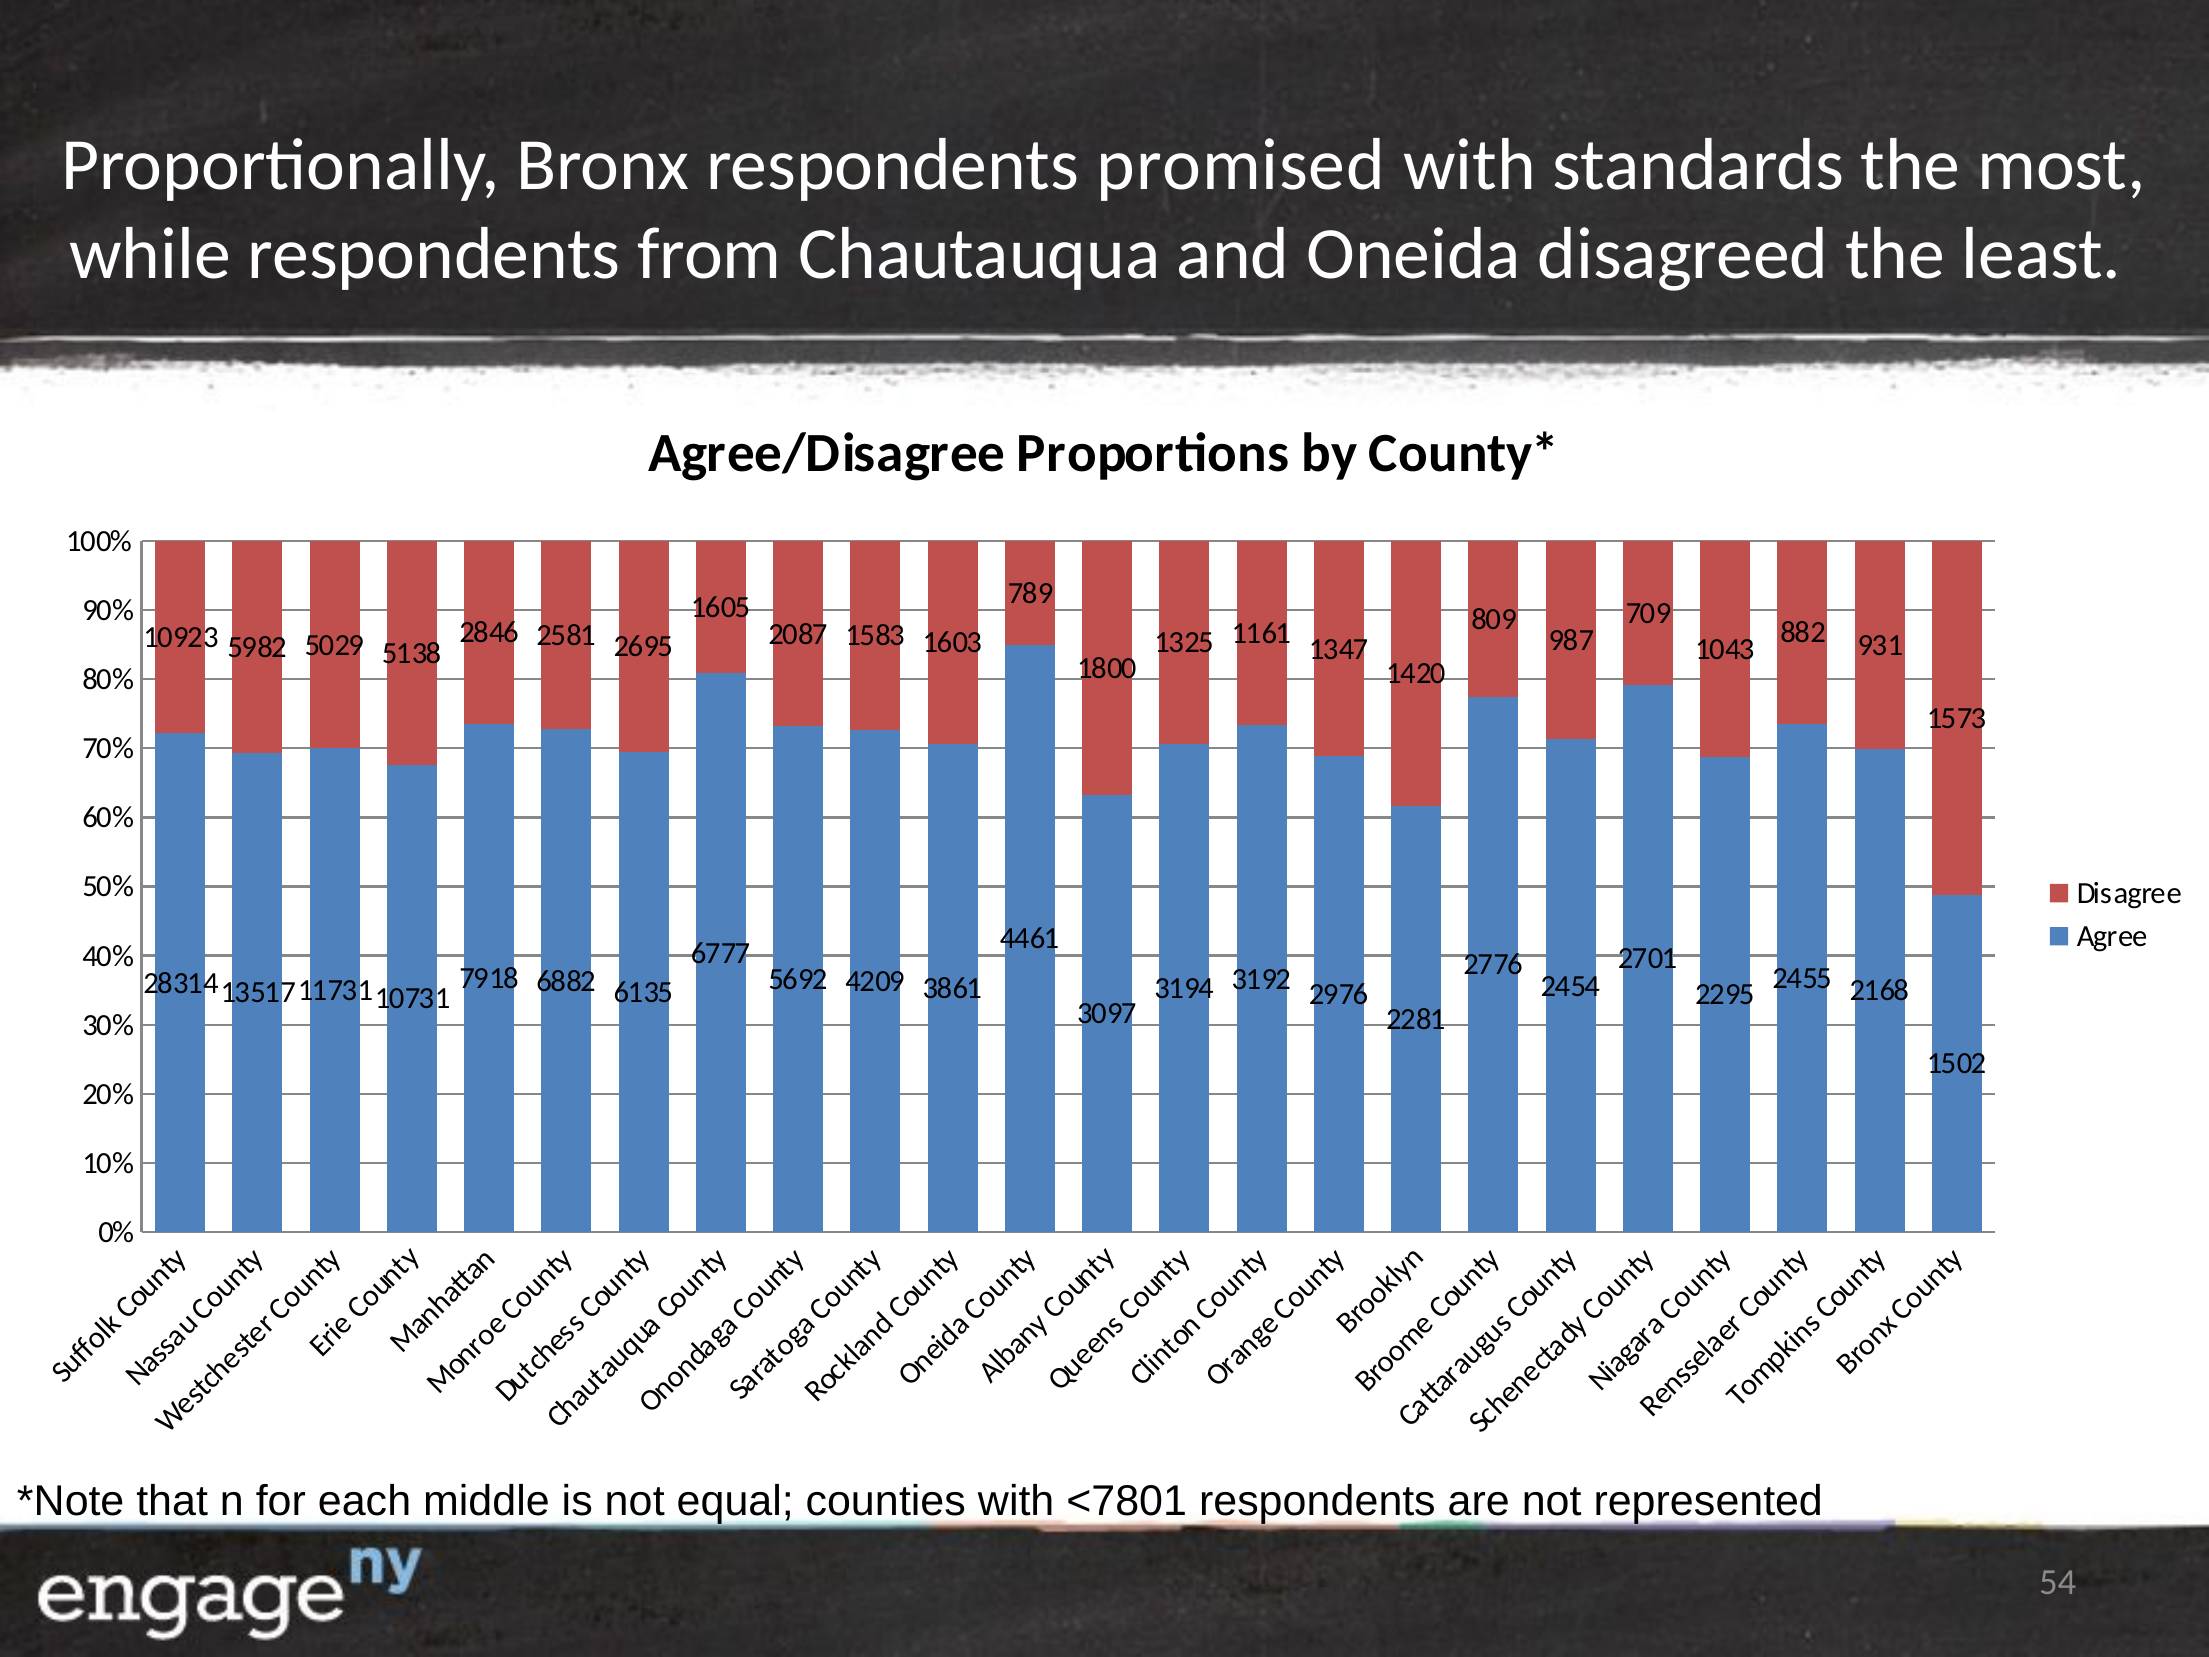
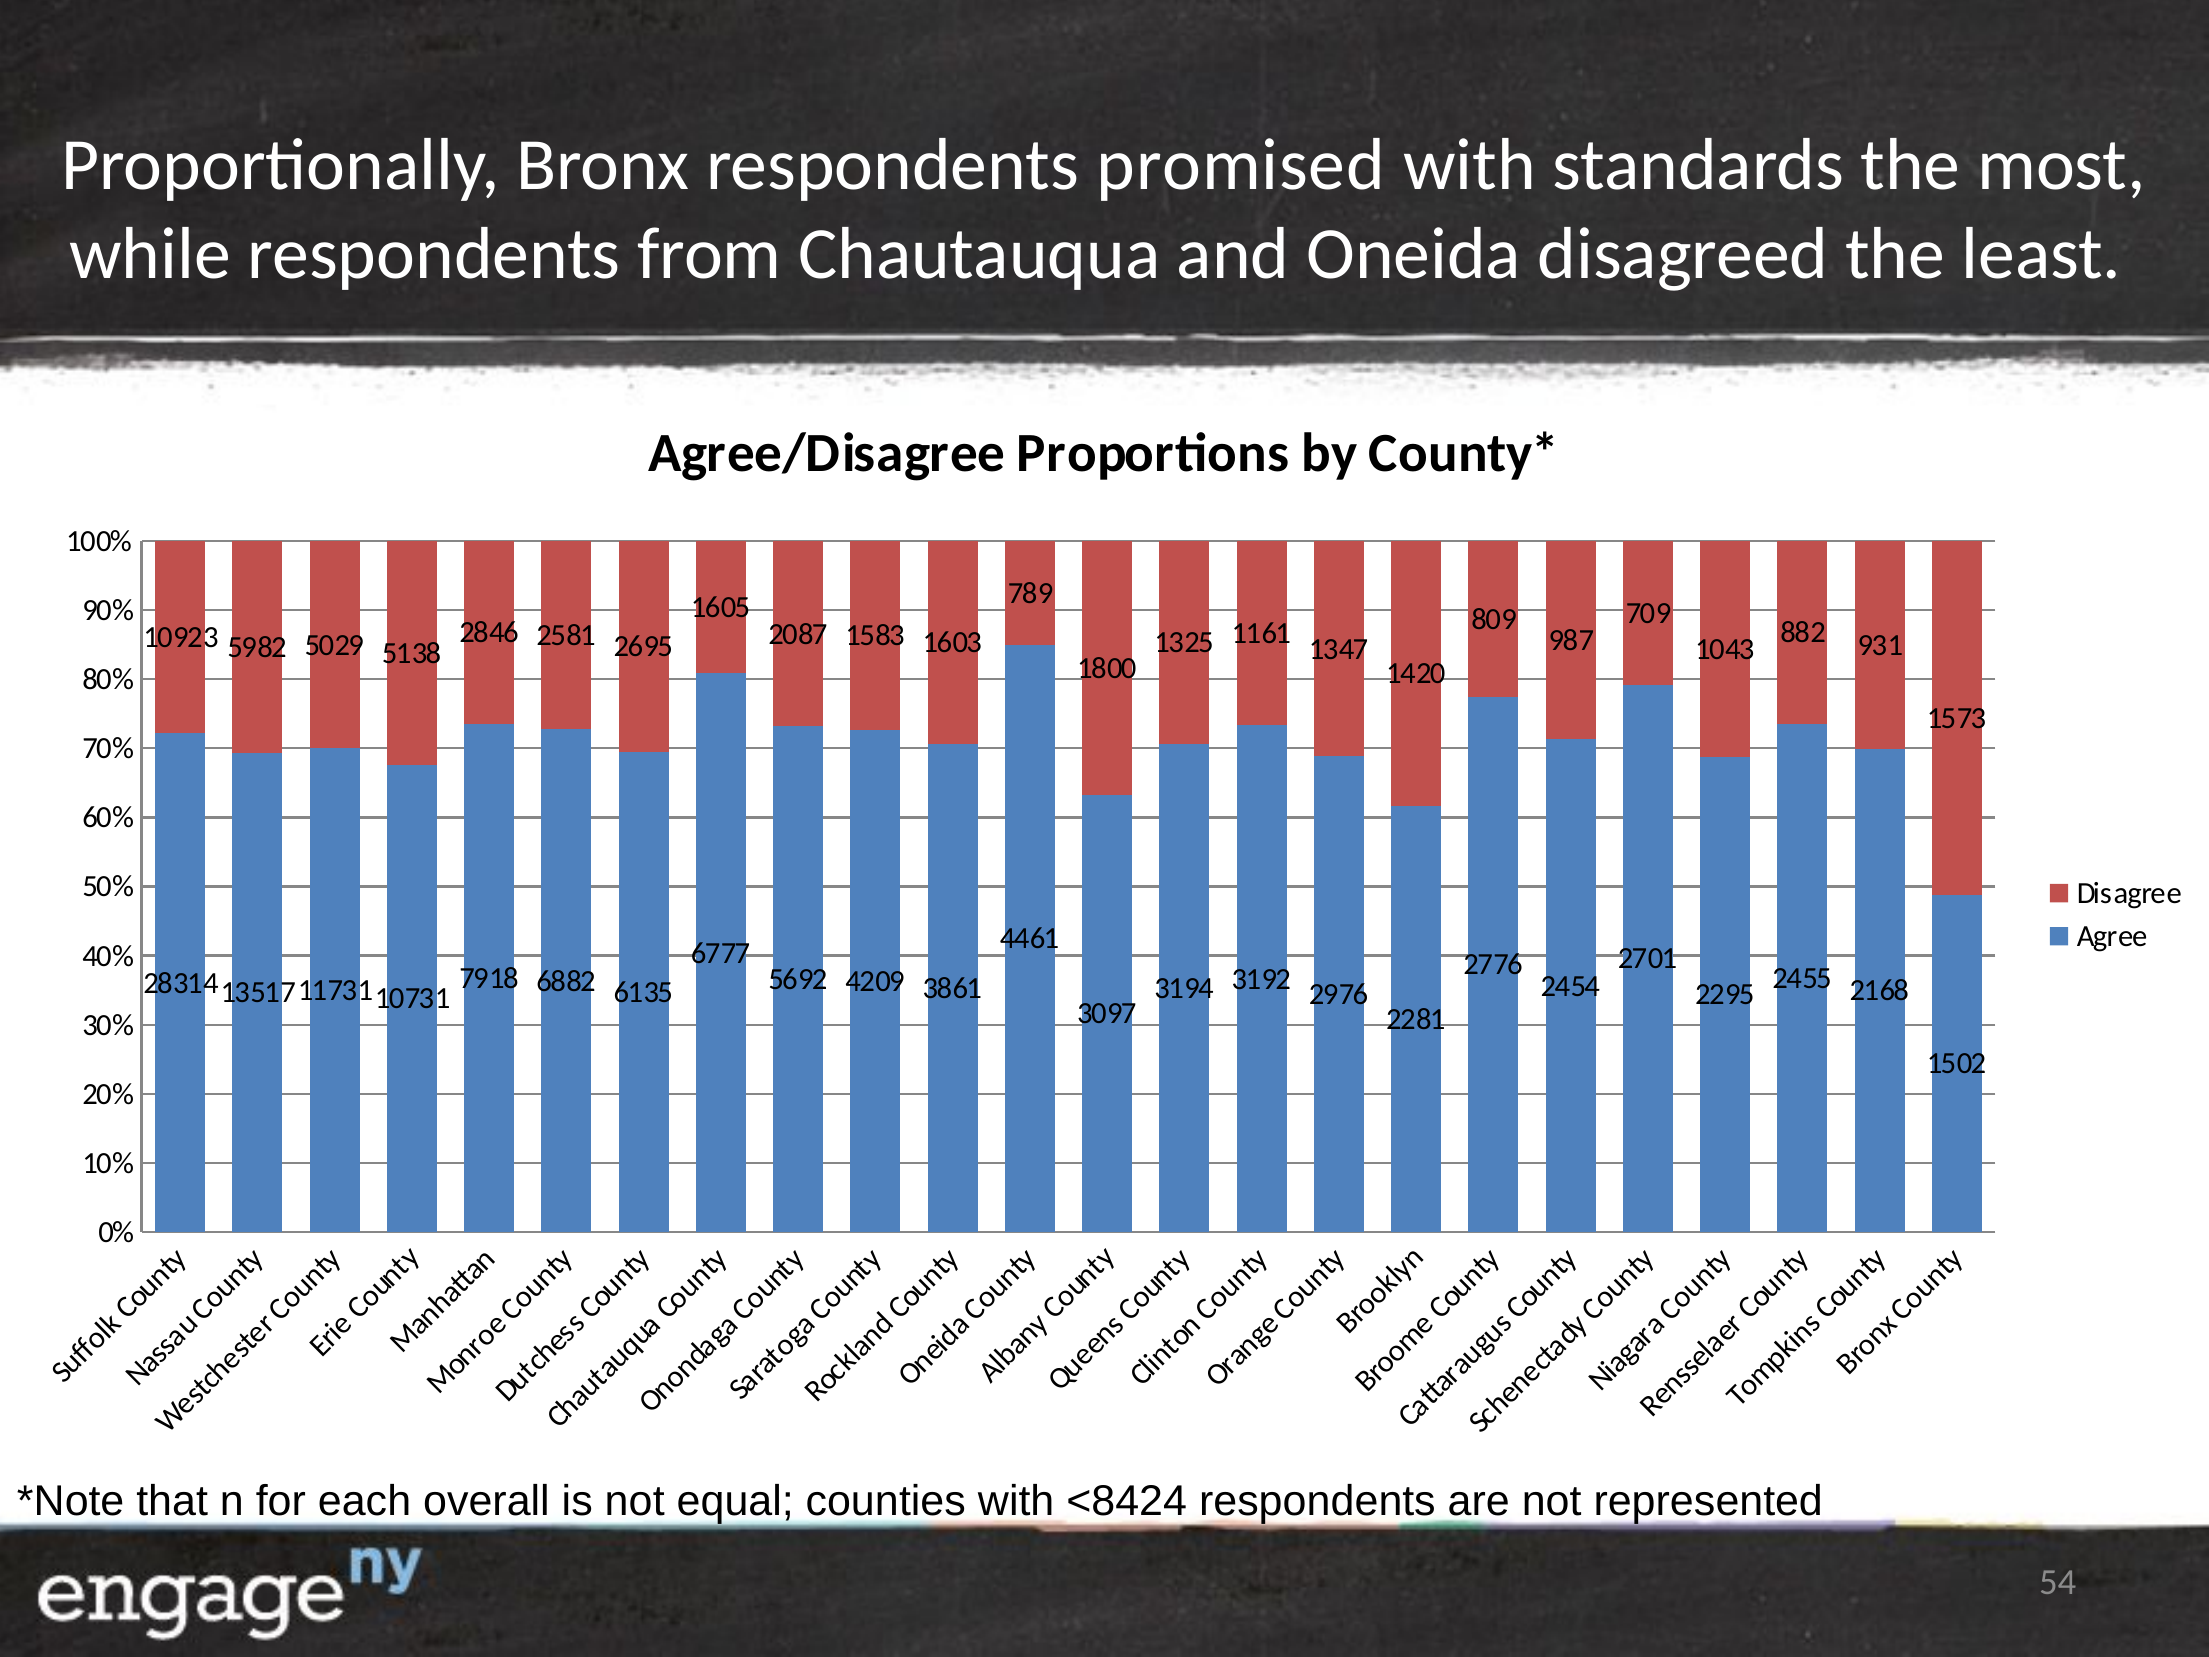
middle: middle -> overall
<7801: <7801 -> <8424
